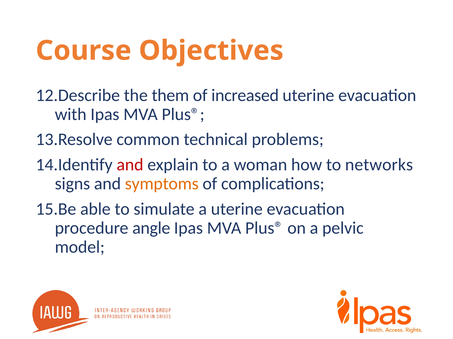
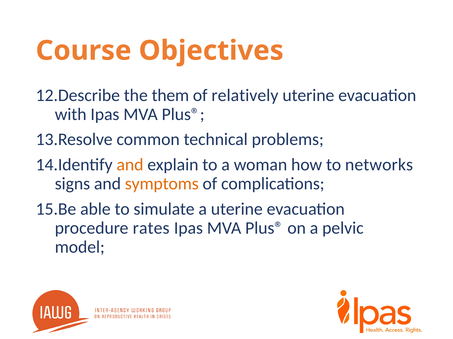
increased: increased -> relatively
and at (130, 165) colour: red -> orange
angle: angle -> rates
